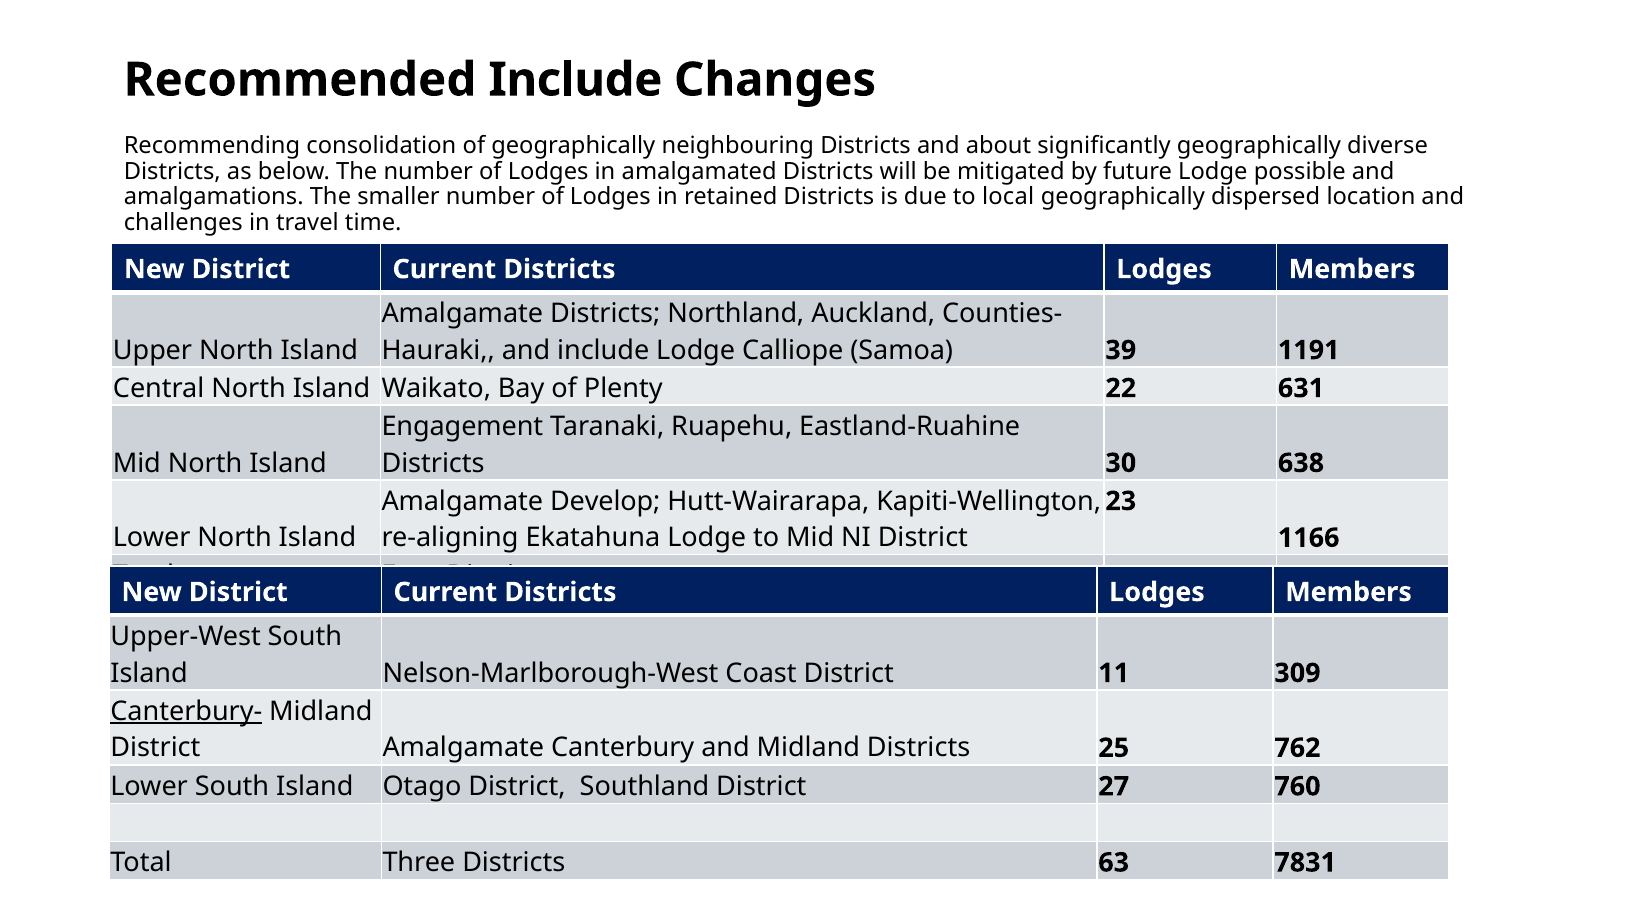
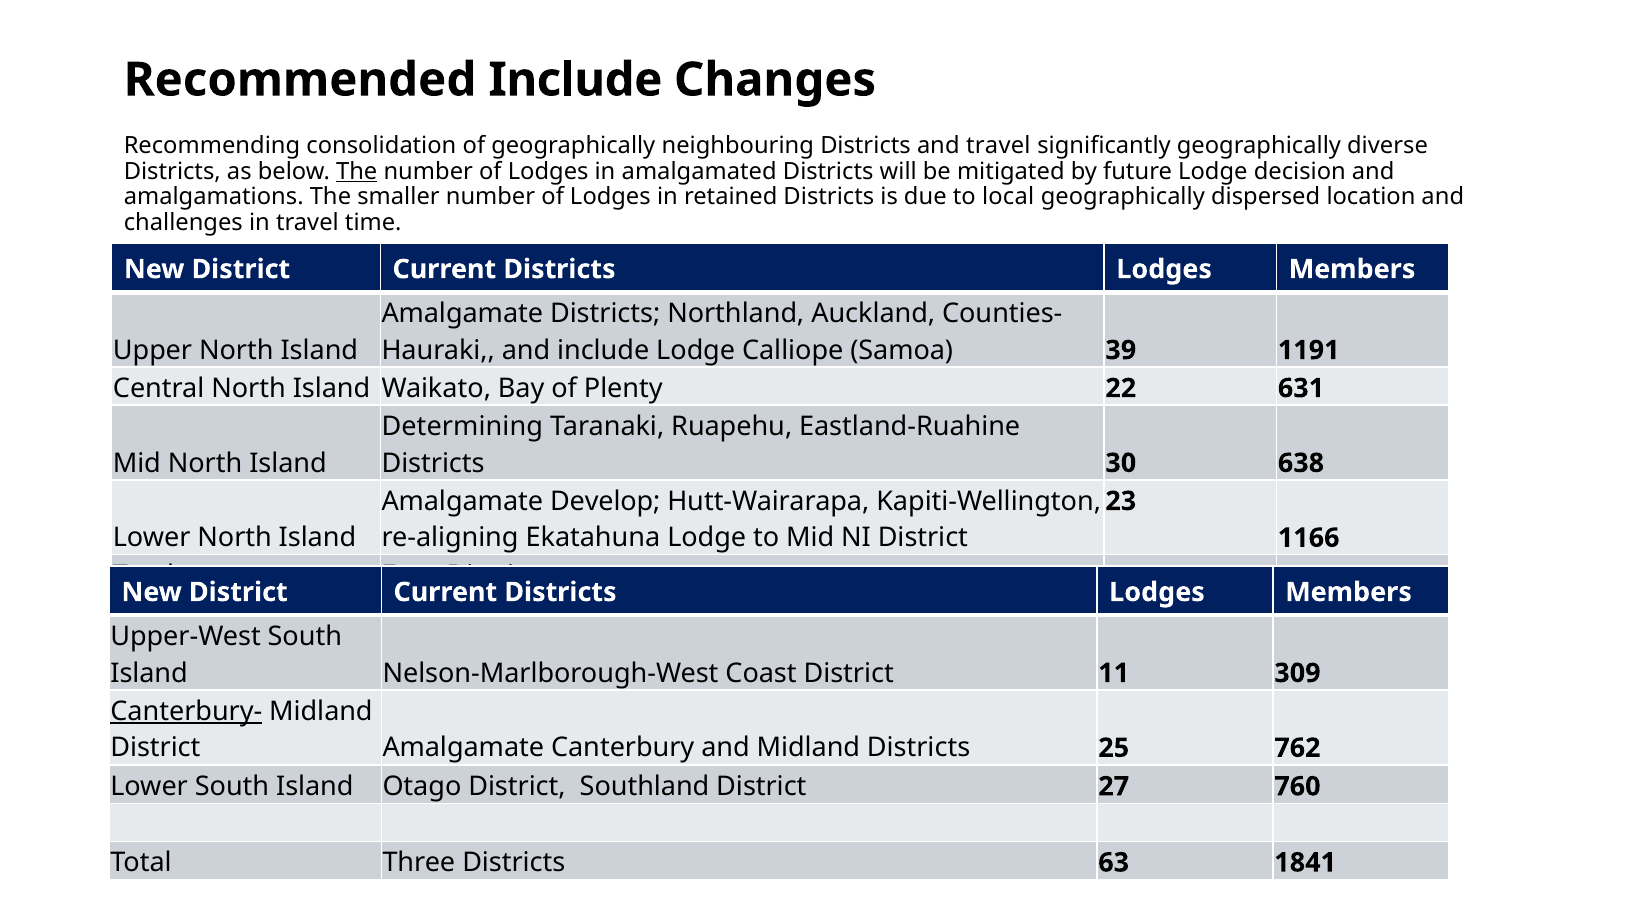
and about: about -> travel
The at (357, 171) underline: none -> present
possible: possible -> decision
Engagement: Engagement -> Determining
7831: 7831 -> 1841
